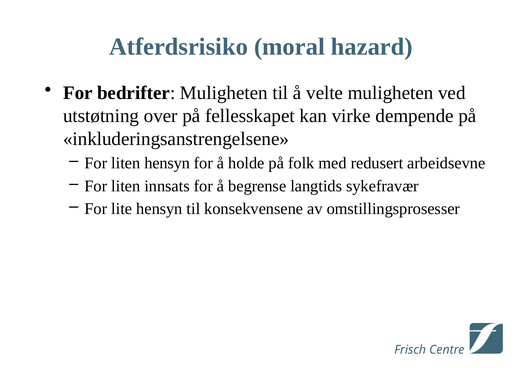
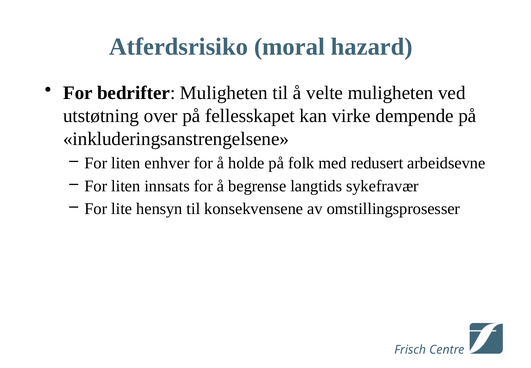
liten hensyn: hensyn -> enhver
